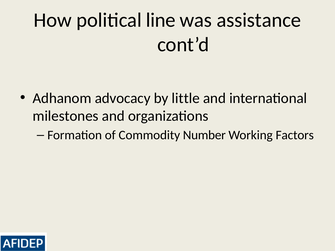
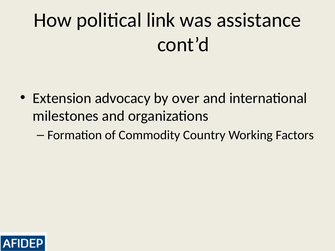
line: line -> link
Adhanom: Adhanom -> Extension
little: little -> over
Number: Number -> Country
